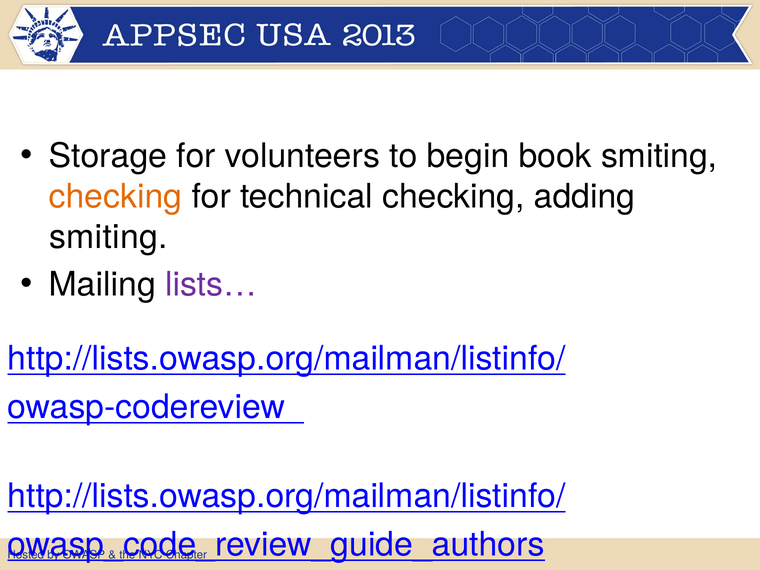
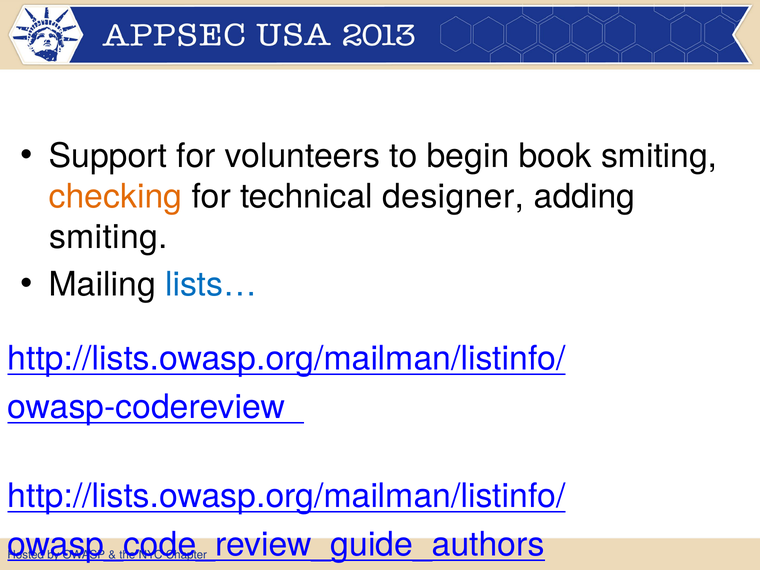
Storage: Storage -> Support
technical checking: checking -> designer
lists… colour: purple -> blue
